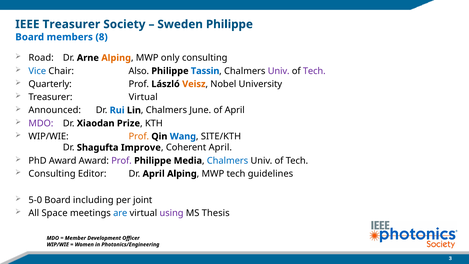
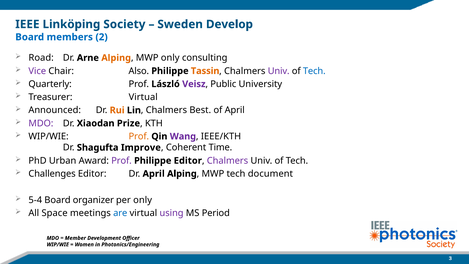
IEEE Treasurer: Treasurer -> Linköping
Sweden Philippe: Philippe -> Develop
8: 8 -> 2
Vice colour: blue -> purple
Tassin colour: blue -> orange
Tech at (314, 71) colour: purple -> blue
Veisz colour: orange -> purple
Nobel: Nobel -> Public
Rui colour: blue -> orange
June: June -> Best
Wang colour: blue -> purple
SITE/KTH: SITE/KTH -> IEEE/KTH
Coherent April: April -> Time
PhD Award: Award -> Urban
Philippe Media: Media -> Editor
Chalmers at (228, 161) colour: blue -> purple
Consulting at (52, 174): Consulting -> Challenges
guidelines: guidelines -> document
5-0: 5-0 -> 5-4
including: including -> organizer
per joint: joint -> only
Thesis: Thesis -> Period
